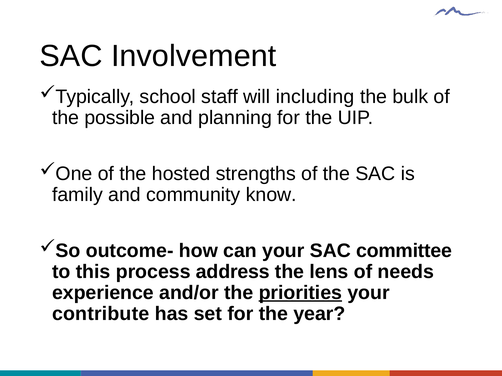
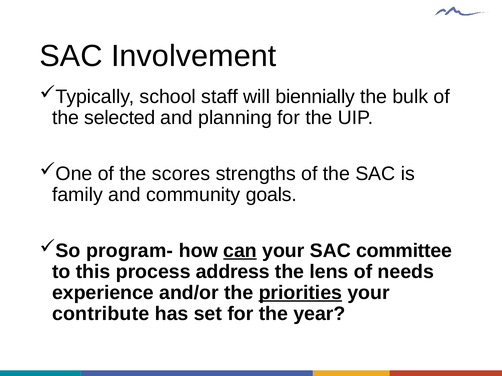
including: including -> biennially
possible: possible -> selected
hosted: hosted -> scores
know: know -> goals
outcome-: outcome- -> program-
can underline: none -> present
